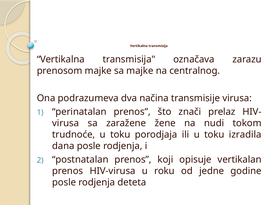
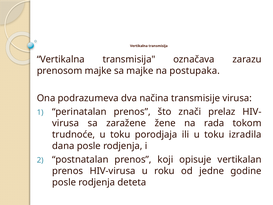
centralnog: centralnog -> postupaka
nudi: nudi -> rada
